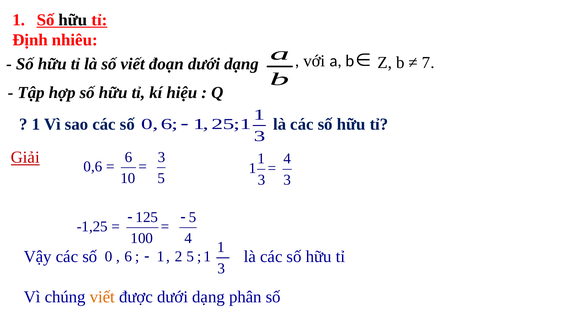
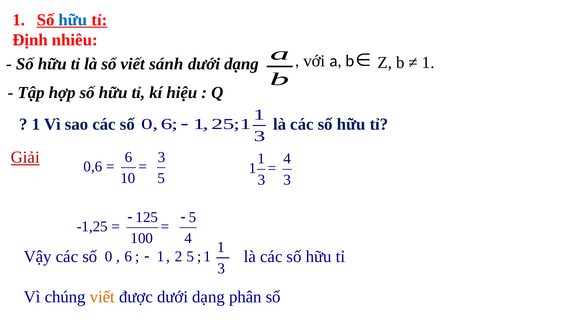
hữu at (73, 20) colour: black -> blue
7 at (428, 63): 7 -> 1
đoạn: đoạn -> sánh
